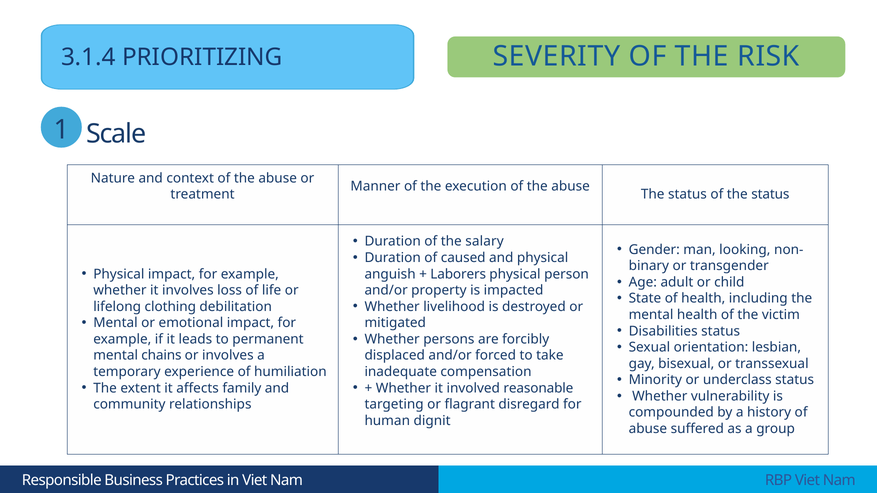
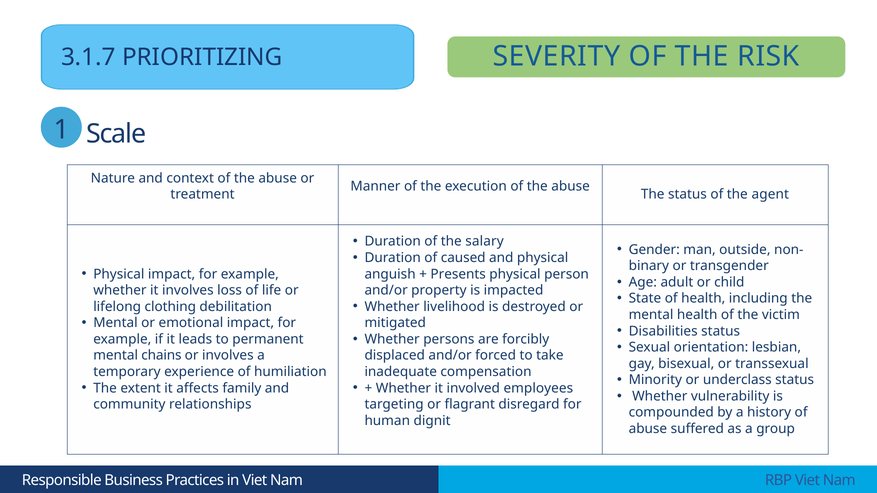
3.1.4: 3.1.4 -> 3.1.7
of the status: status -> agent
looking: looking -> outside
Laborers: Laborers -> Presents
reasonable: reasonable -> employees
